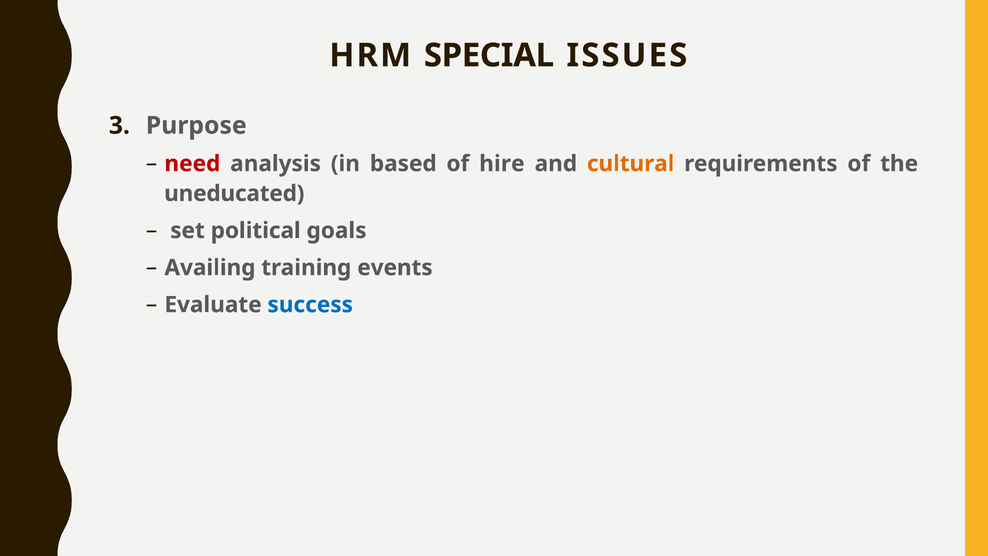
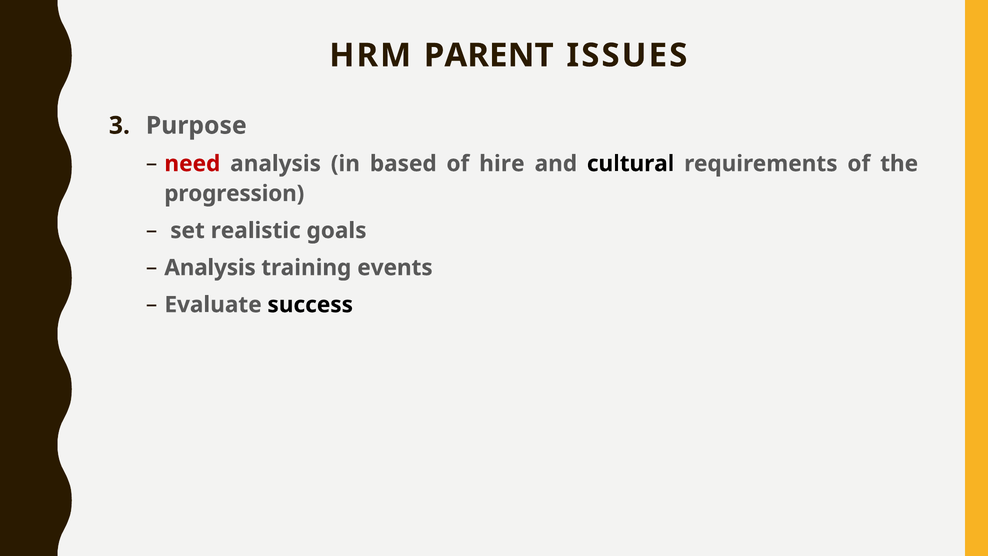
SPECIAL: SPECIAL -> PARENT
cultural colour: orange -> black
uneducated: uneducated -> progression
political: political -> realistic
Availing at (210, 268): Availing -> Analysis
success colour: blue -> black
